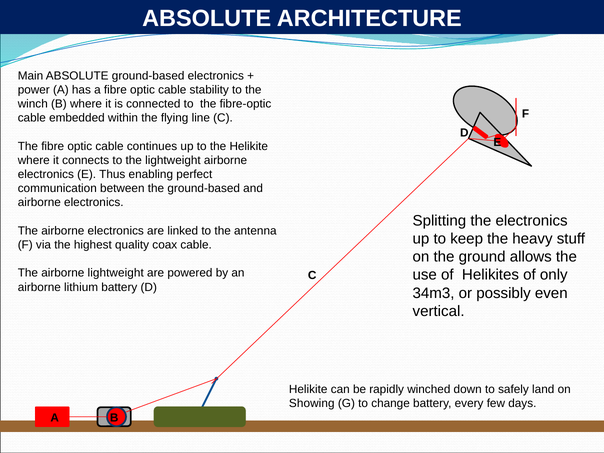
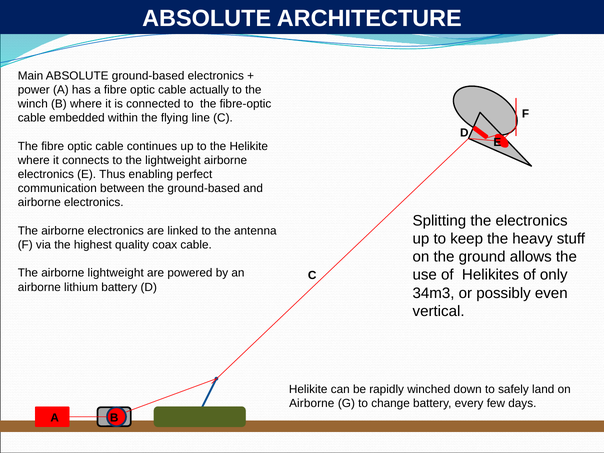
stability: stability -> actually
Showing at (312, 404): Showing -> Airborne
